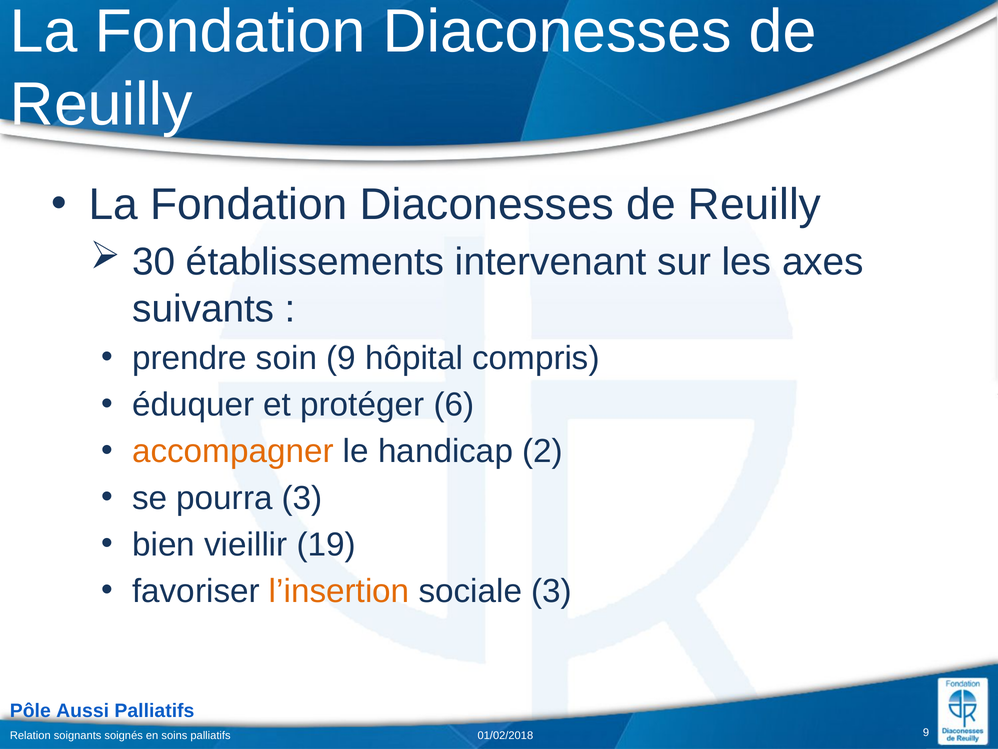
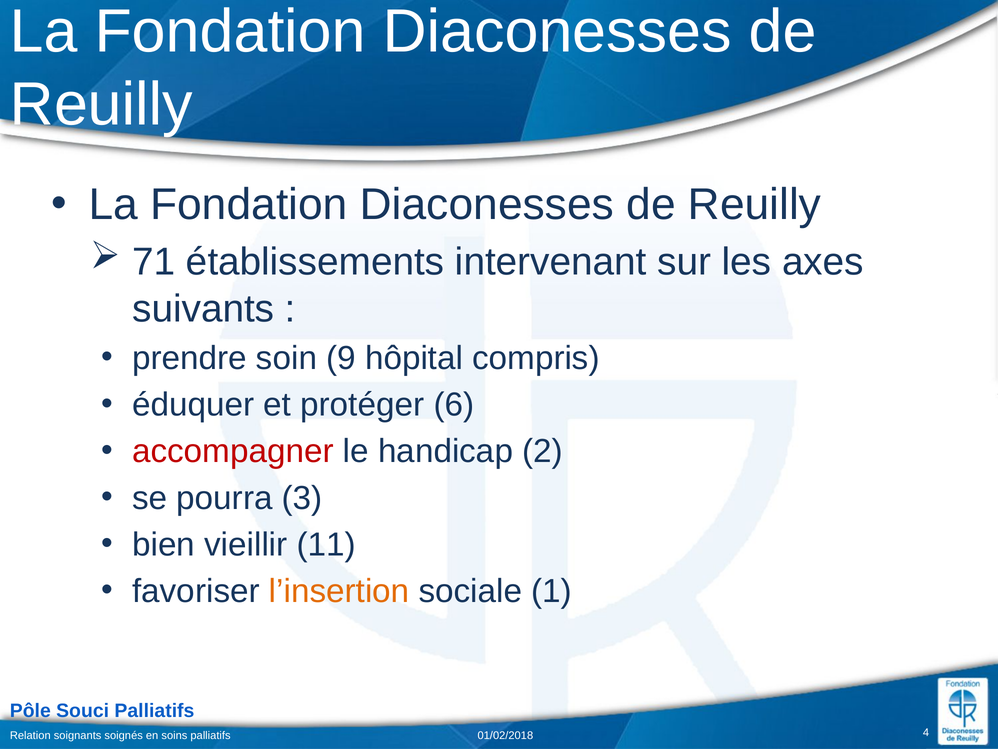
30: 30 -> 71
accompagner colour: orange -> red
19: 19 -> 11
sociale 3: 3 -> 1
Aussi: Aussi -> Souci
01/02/2018 9: 9 -> 4
